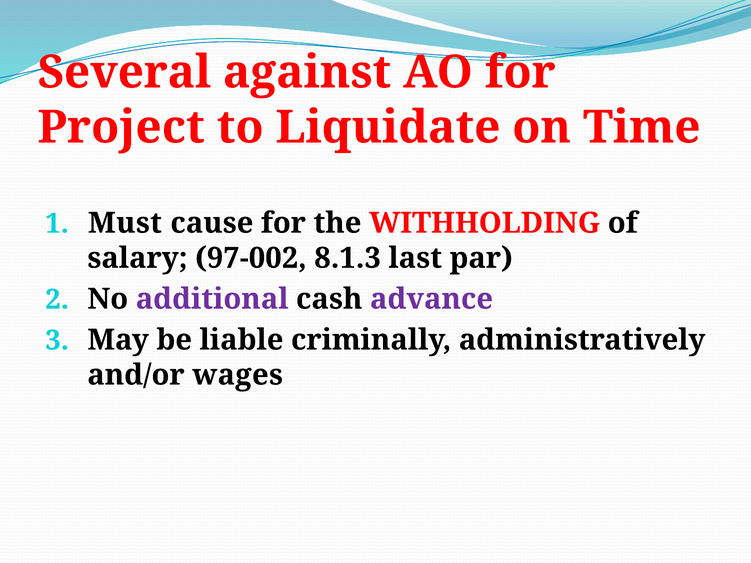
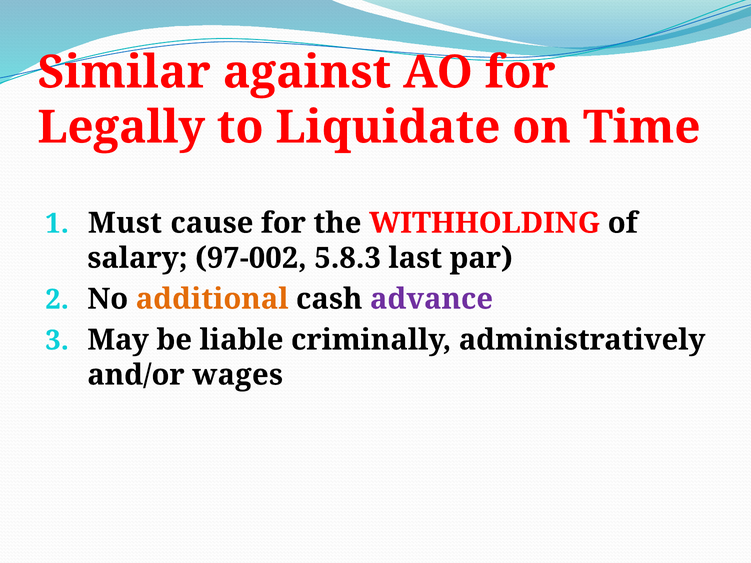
Several: Several -> Similar
Project: Project -> Legally
8.1.3: 8.1.3 -> 5.8.3
additional colour: purple -> orange
